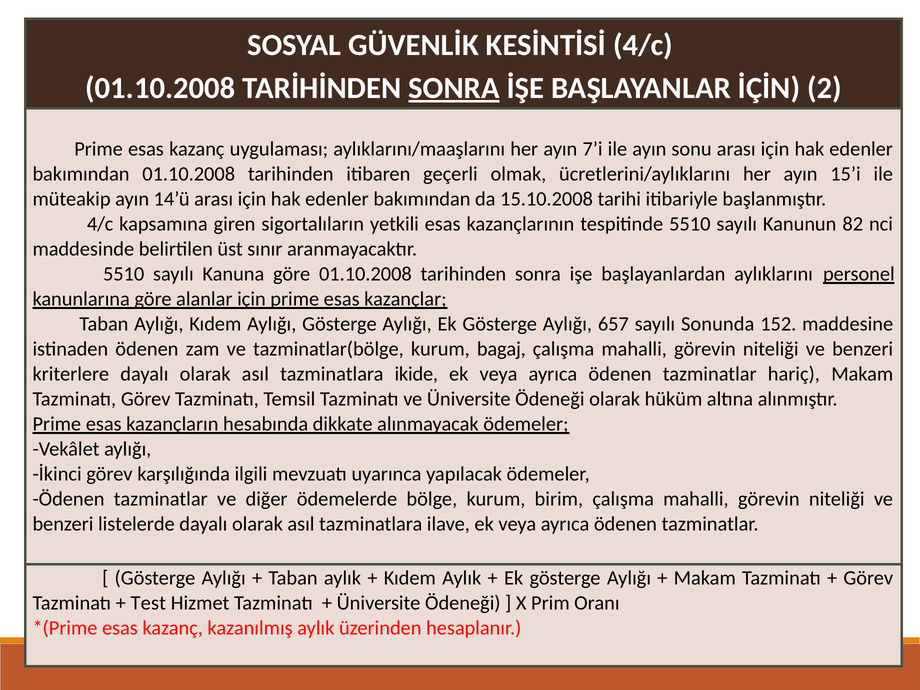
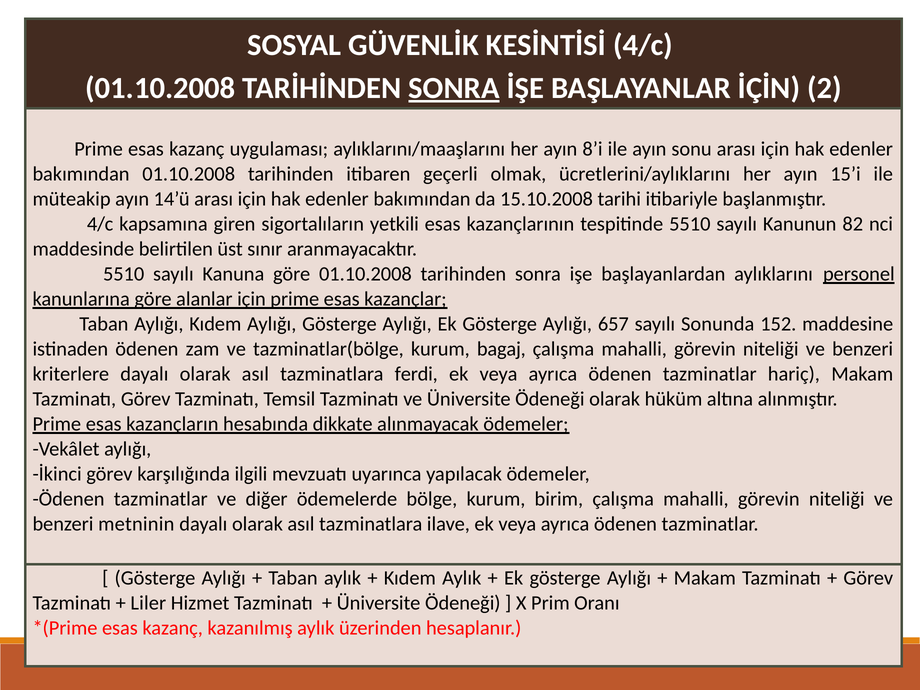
7’i: 7’i -> 8’i
ikide: ikide -> ferdi
listelerde: listelerde -> metninin
Test: Test -> Liler
